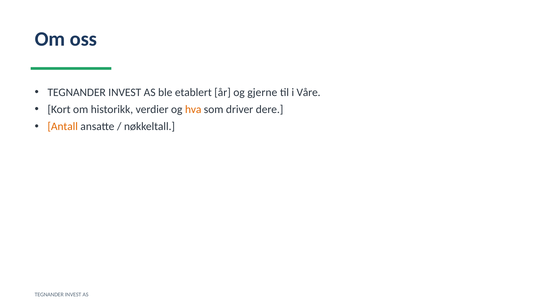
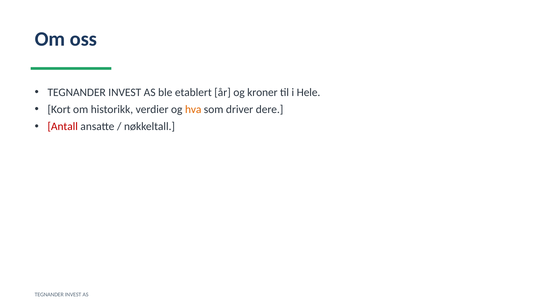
gjerne: gjerne -> kroner
Våre: Våre -> Hele
Antall colour: orange -> red
